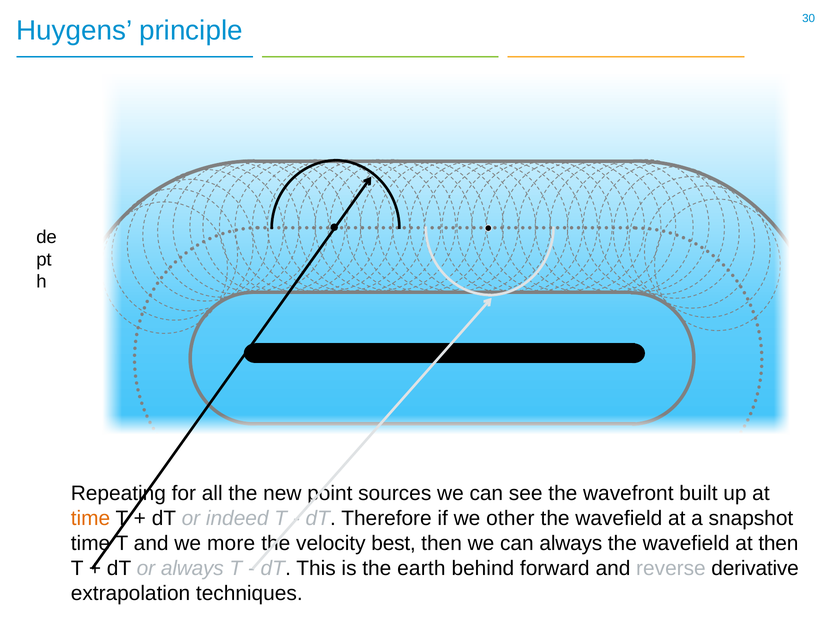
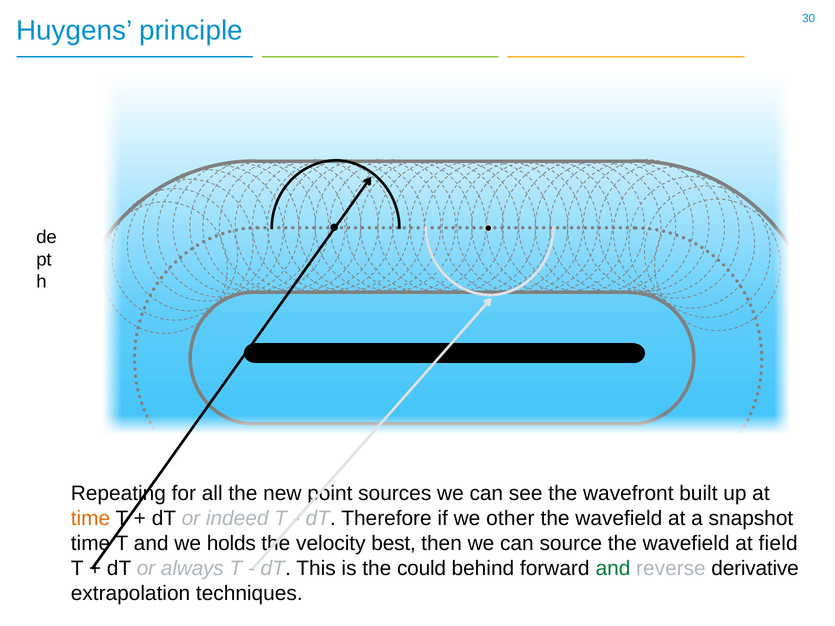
more: more -> holds
can always: always -> source
at then: then -> field
earth: earth -> could
and at (613, 569) colour: black -> green
